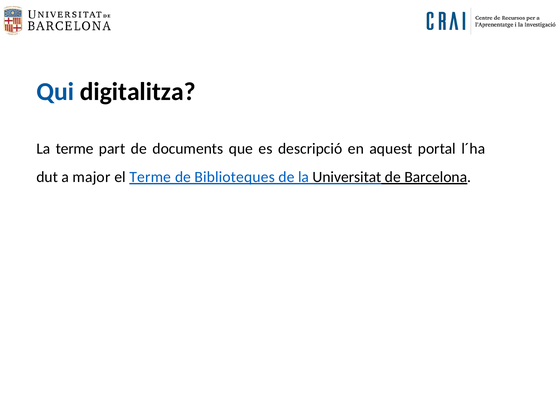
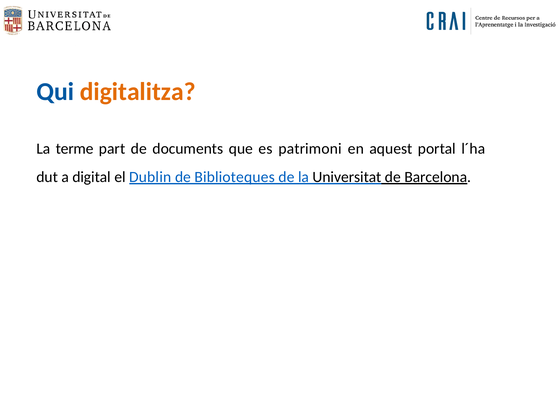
digitalitza colour: black -> orange
descripció: descripció -> patrimoni
major: major -> digital
el Terme: Terme -> Dublin
